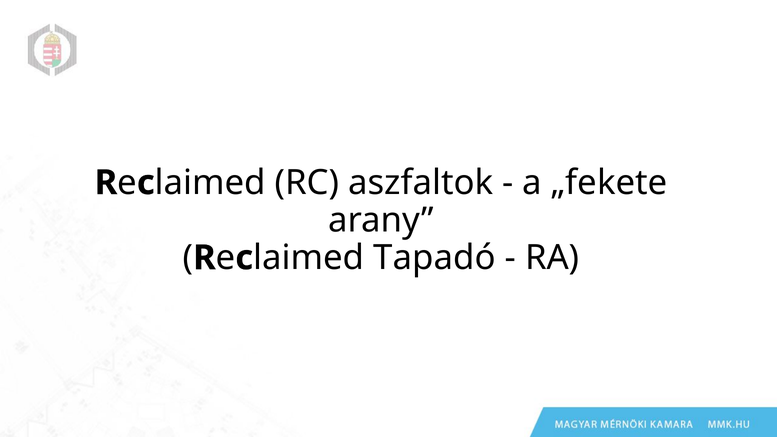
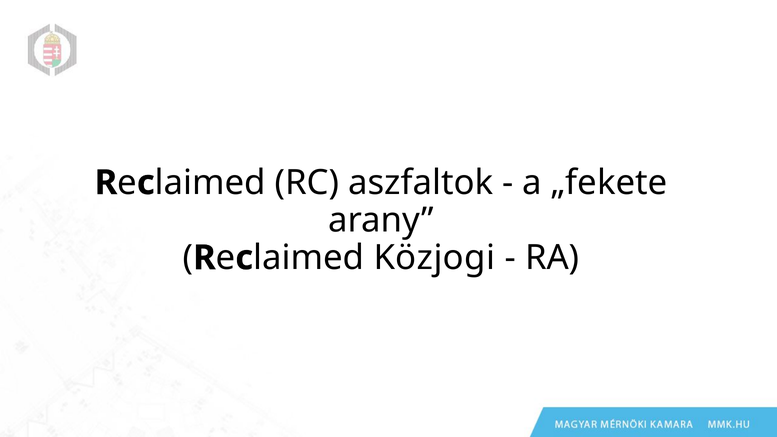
Tapadó: Tapadó -> Közjogi
